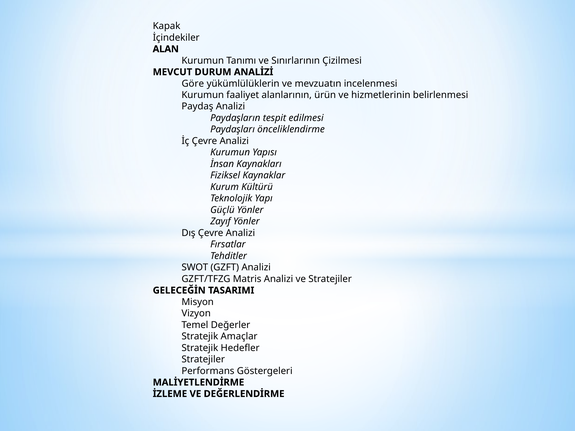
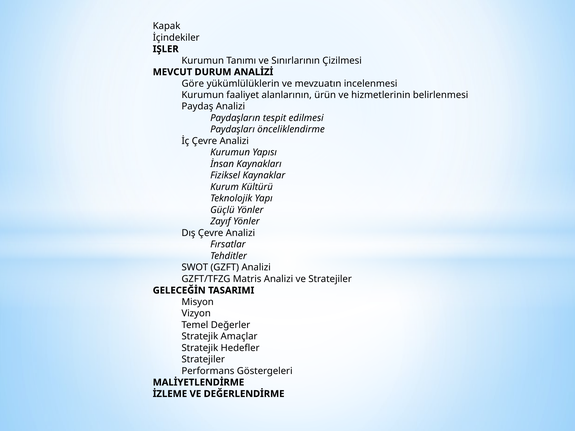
ALAN: ALAN -> IŞLER
